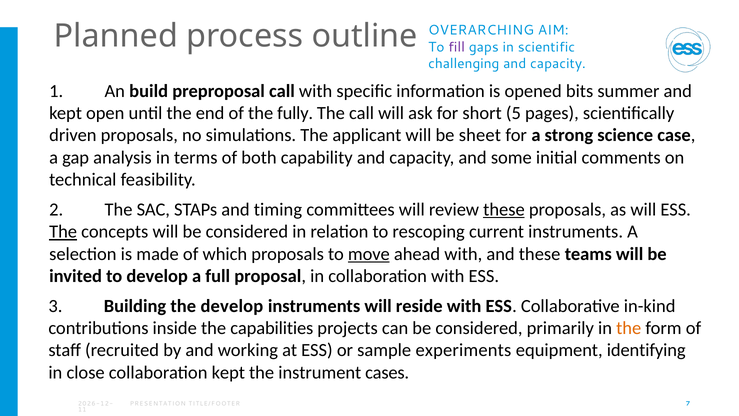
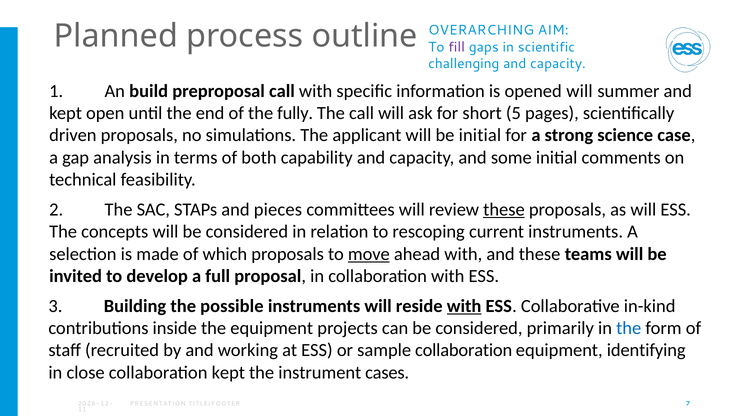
opened bits: bits -> will
be sheet: sheet -> initial
timing: timing -> pieces
The at (63, 232) underline: present -> none
the develop: develop -> possible
with at (464, 306) underline: none -> present
the capabilities: capabilities -> equipment
the at (629, 328) colour: orange -> blue
sample experiments: experiments -> collaboration
